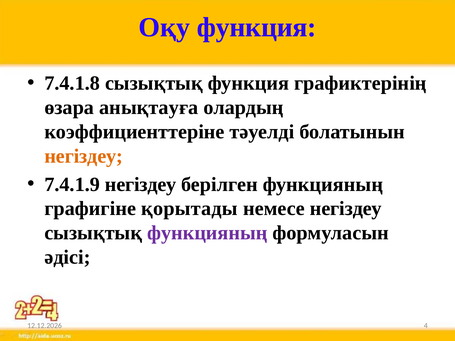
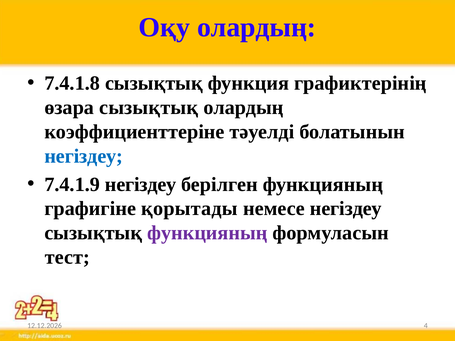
Оқу функция: функция -> олардың
өзара анықтауға: анықтауға -> сызықтық
негіздеу at (84, 156) colour: orange -> blue
әдісі: әдісі -> тест
